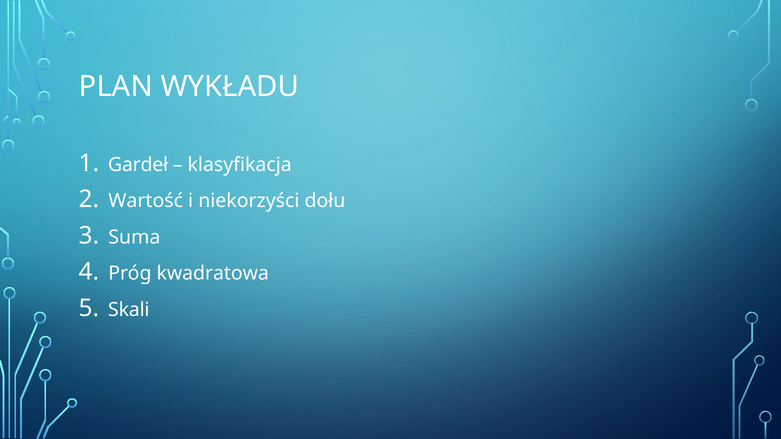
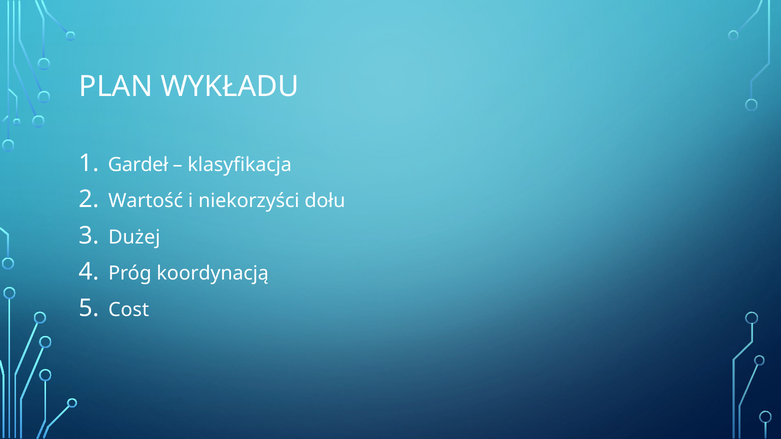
Suma: Suma -> Dużej
kwadratowa: kwadratowa -> koordynacją
Skali: Skali -> Cost
